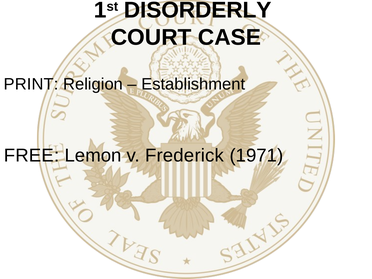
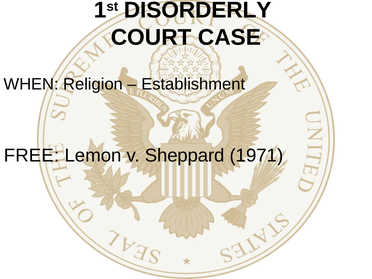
PRINT: PRINT -> WHEN
Frederick: Frederick -> Sheppard
